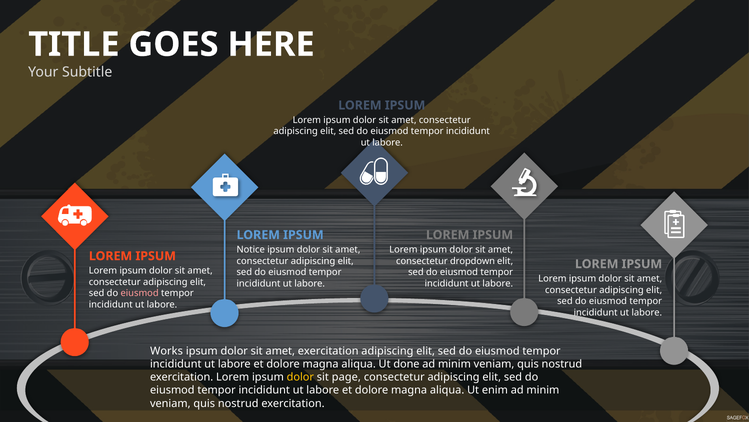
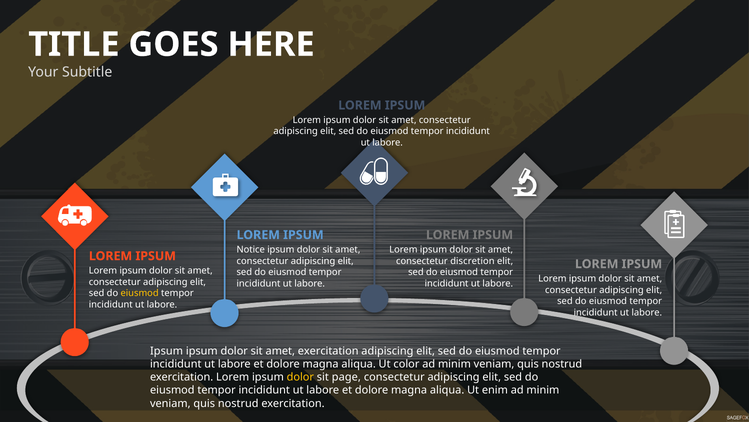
dropdown: dropdown -> discretion
eiusmod at (140, 293) colour: pink -> yellow
Works at (167, 350): Works -> Ipsum
done: done -> color
